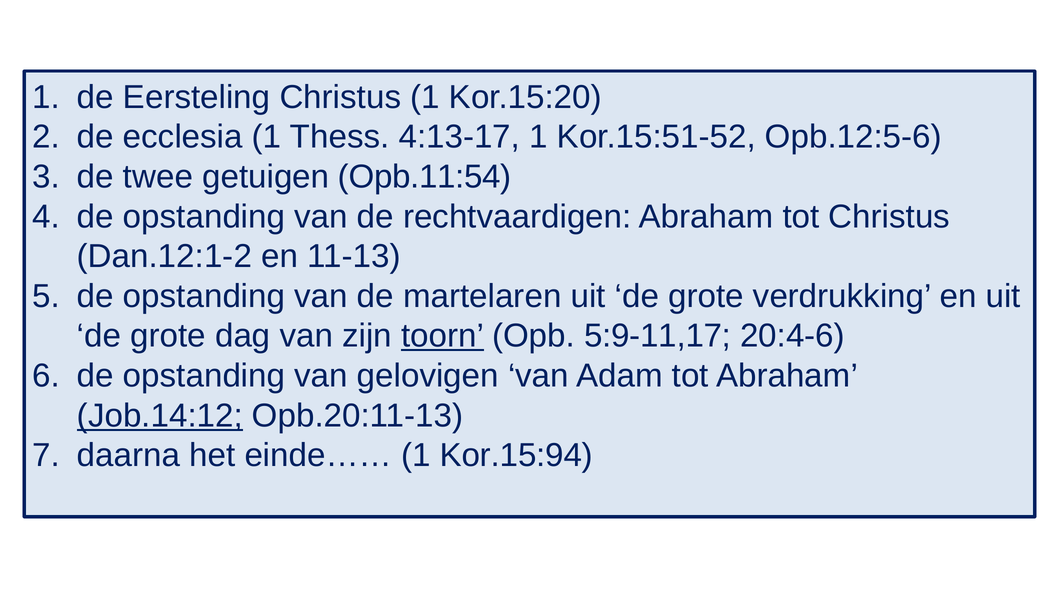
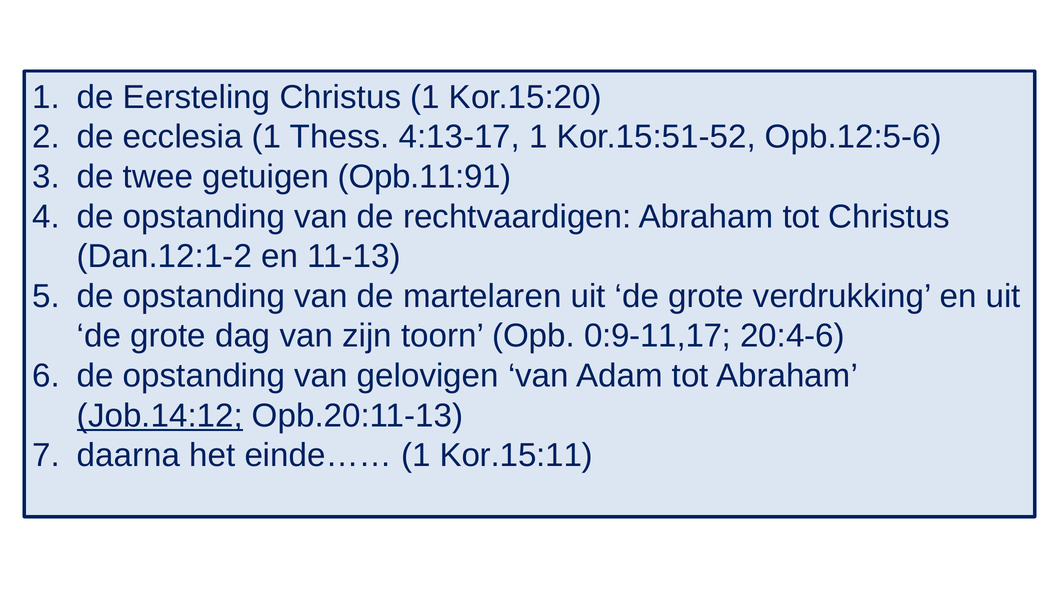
Opb.11:54: Opb.11:54 -> Opb.11:91
toorn underline: present -> none
5:9-11,17: 5:9-11,17 -> 0:9-11,17
Kor.15:94: Kor.15:94 -> Kor.15:11
